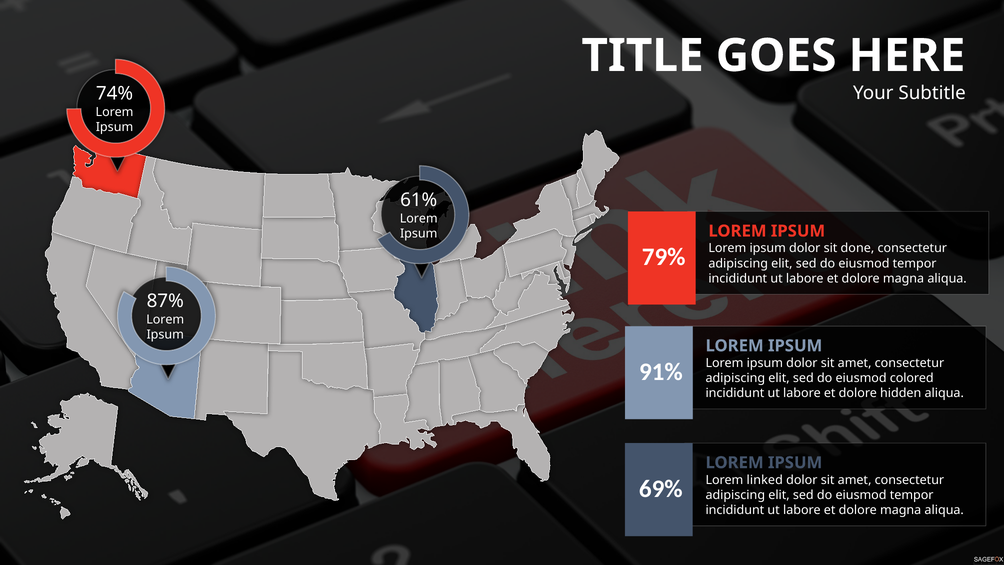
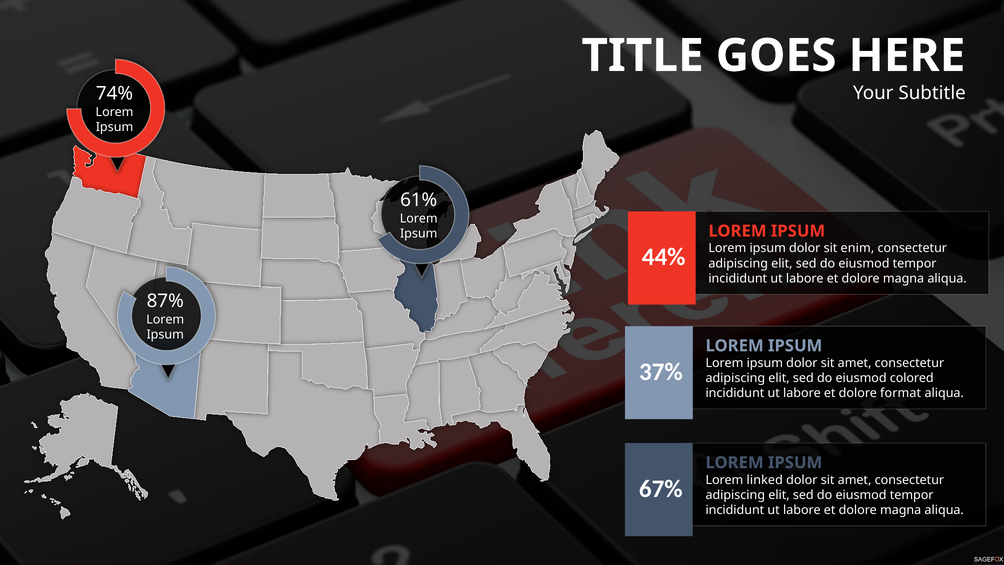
done: done -> enim
79%: 79% -> 44%
91%: 91% -> 37%
hidden: hidden -> format
69%: 69% -> 67%
